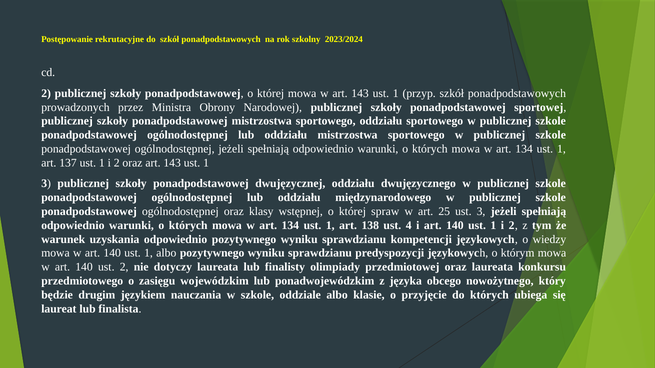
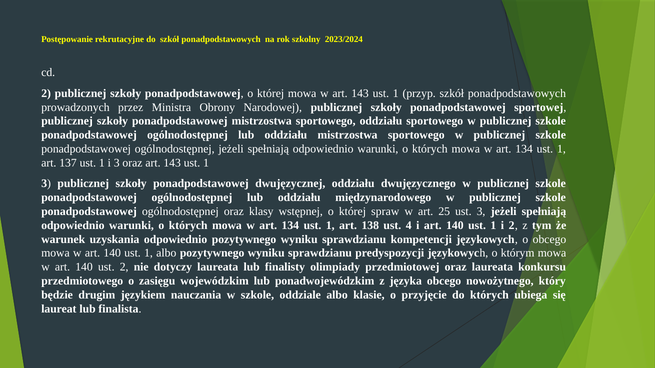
2 at (117, 163): 2 -> 3
o wiedzy: wiedzy -> obcego
